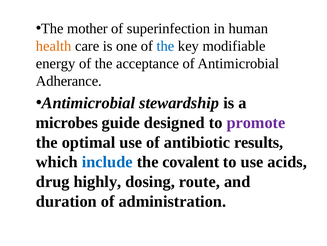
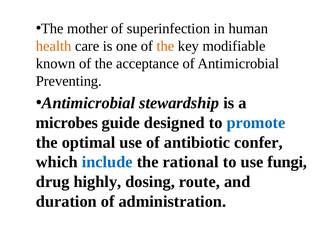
the at (165, 46) colour: blue -> orange
energy: energy -> known
Adherance: Adherance -> Preventing
promote colour: purple -> blue
results: results -> confer
covalent: covalent -> rational
acids: acids -> fungi
